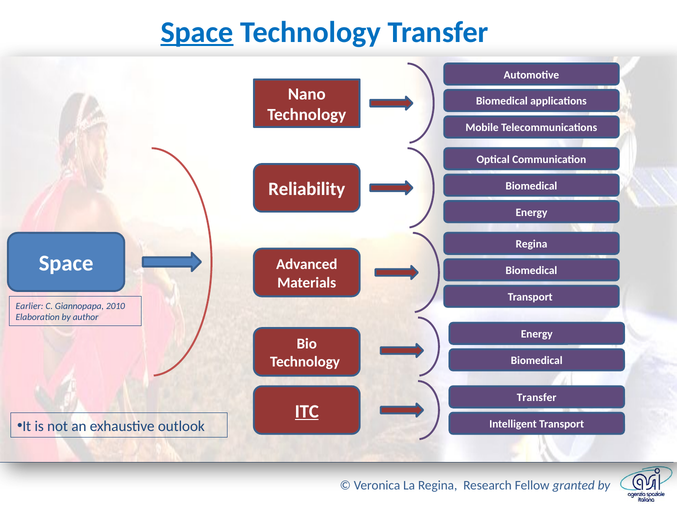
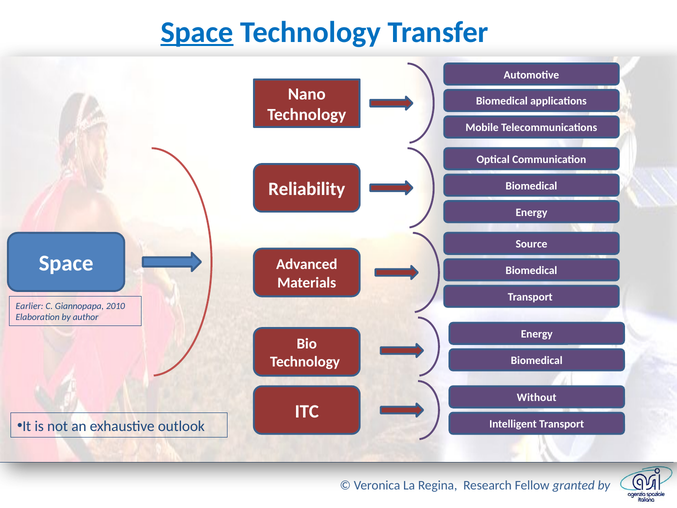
Regina at (531, 244): Regina -> Source
Transfer at (537, 397): Transfer -> Without
ITC underline: present -> none
